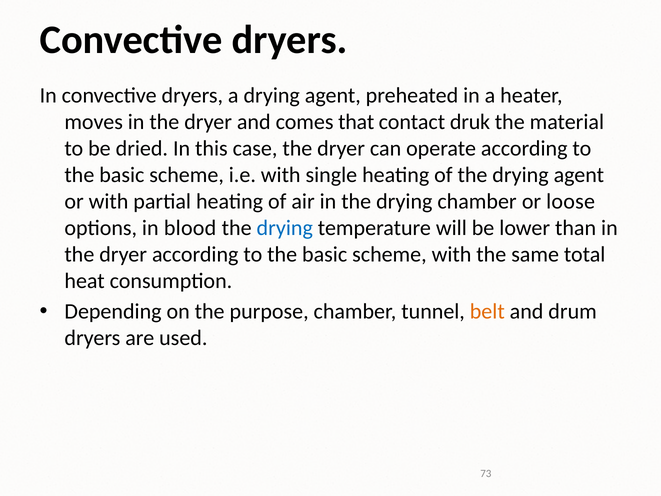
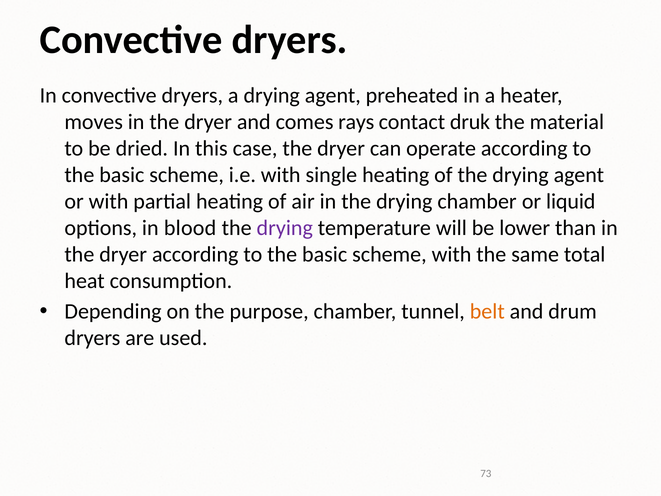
that: that -> rays
loose: loose -> liquid
drying at (285, 228) colour: blue -> purple
